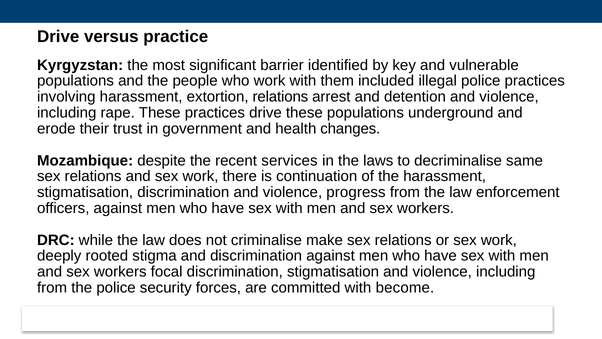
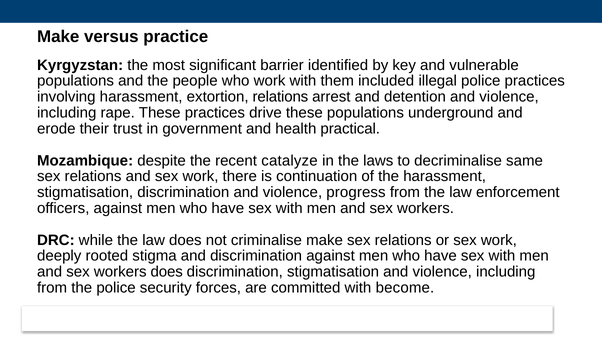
Drive at (58, 37): Drive -> Make
changes: changes -> practical
services: services -> catalyze
workers focal: focal -> does
